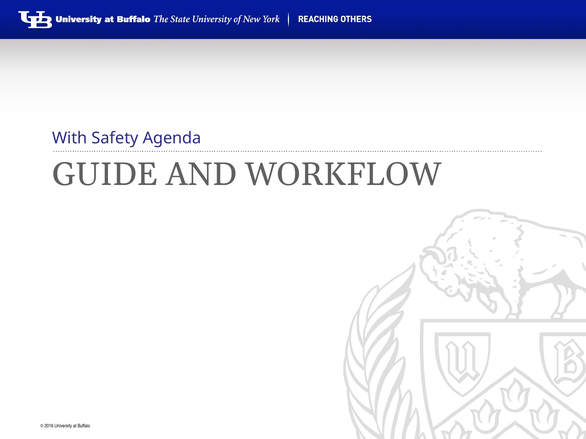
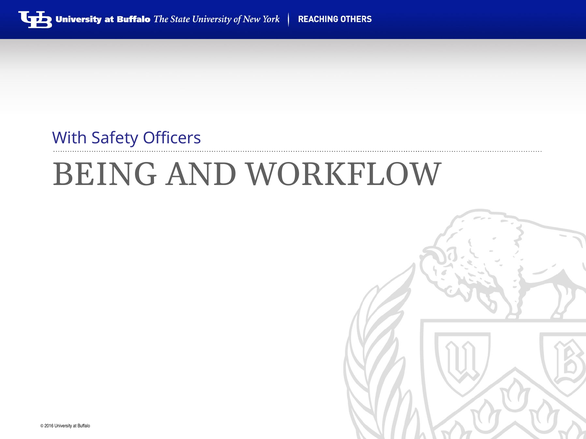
Agenda: Agenda -> Officers
GUIDE at (105, 175): GUIDE -> BEING
